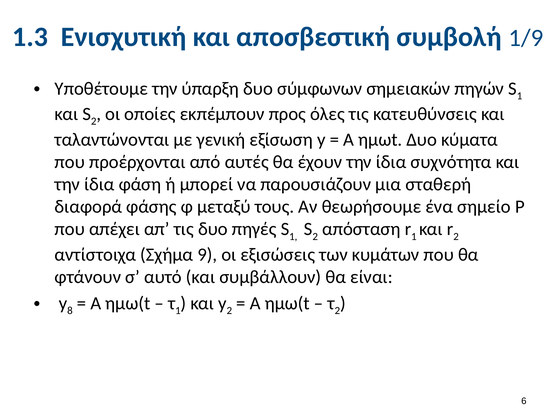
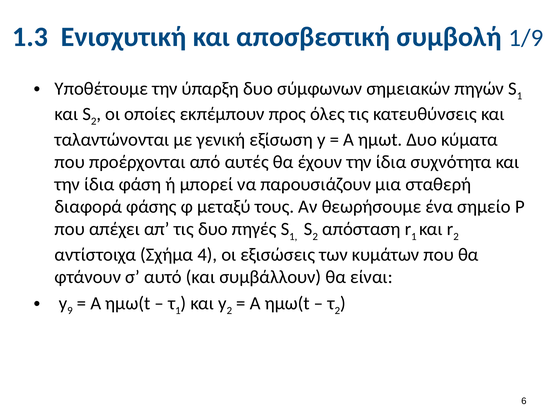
9: 9 -> 4
8: 8 -> 9
